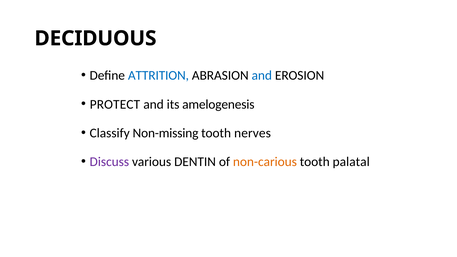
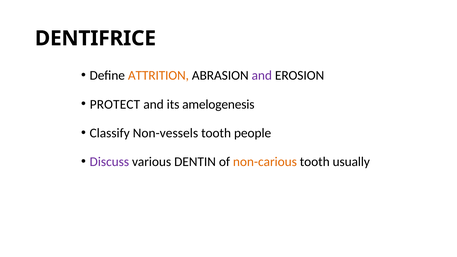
DECIDUOUS: DECIDUOUS -> DENTIFRICE
ATTRITION colour: blue -> orange
and at (262, 76) colour: blue -> purple
Non-missing: Non-missing -> Non-vessels
nerves: nerves -> people
palatal: palatal -> usually
